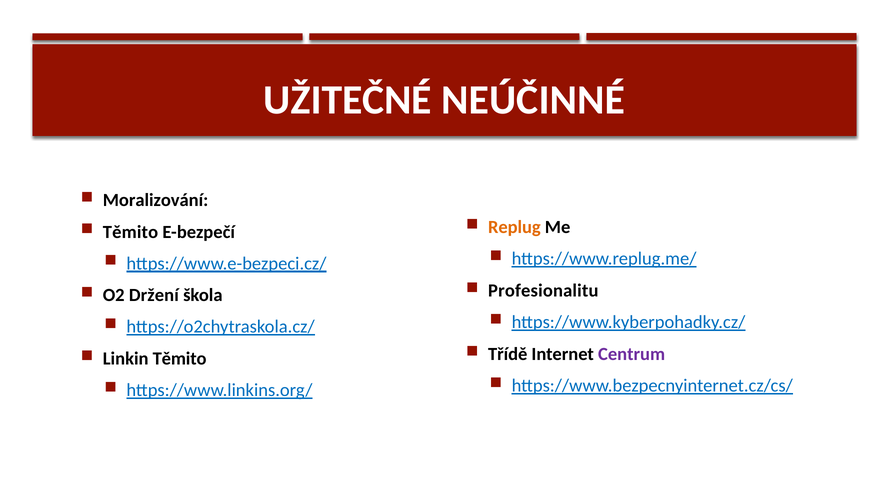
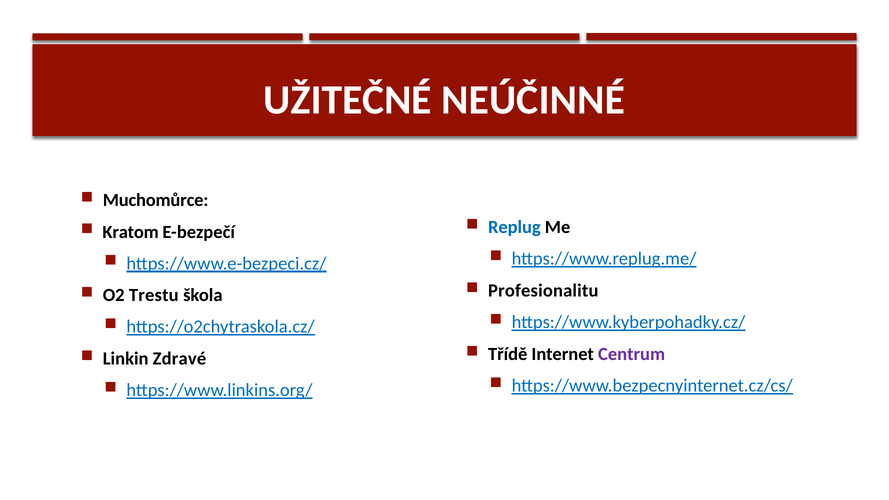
Moralizování: Moralizování -> Muchomůrce
Replug colour: orange -> blue
Těmito at (130, 232): Těmito -> Kratom
Držení: Držení -> Trestu
Linkin Těmito: Těmito -> Zdravé
